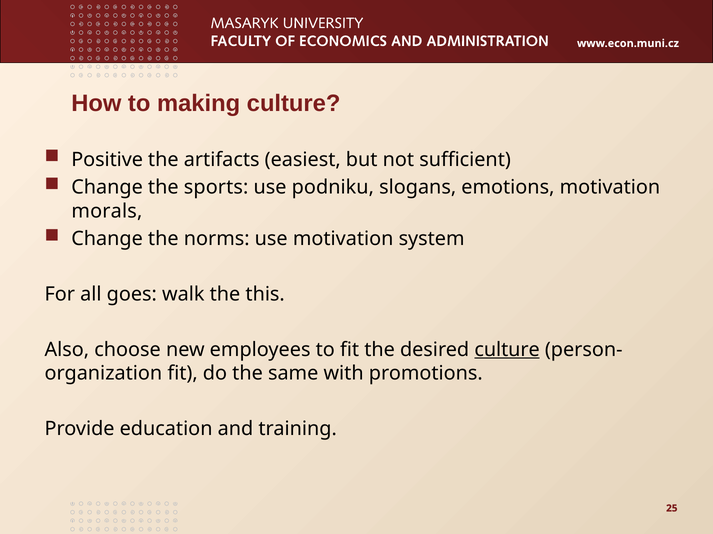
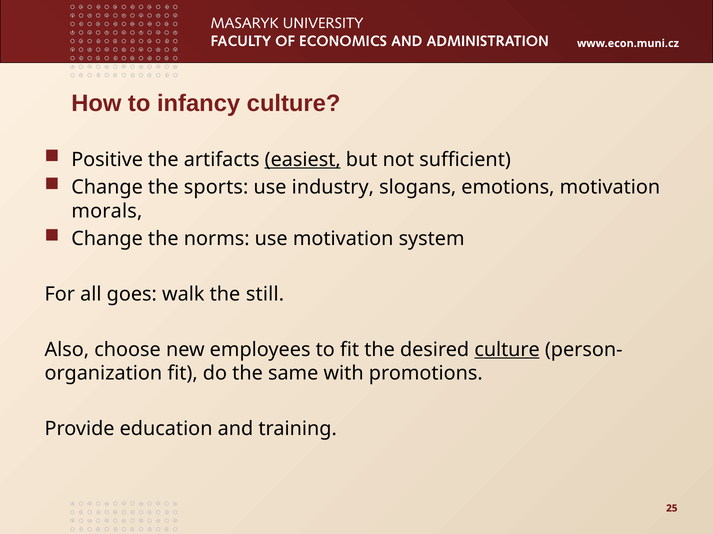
making: making -> infancy
easiest underline: none -> present
podniku: podniku -> industry
this: this -> still
